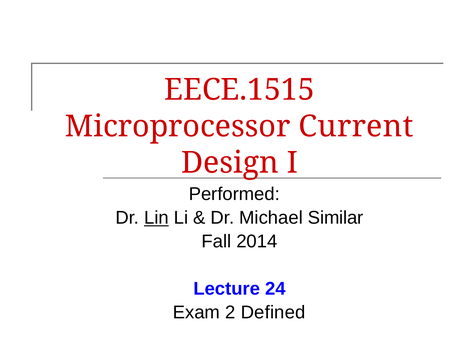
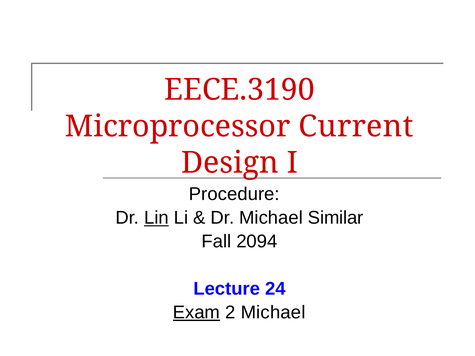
EECE.1515: EECE.1515 -> EECE.3190
Performed: Performed -> Procedure
2014: 2014 -> 2094
Exam underline: none -> present
2 Defined: Defined -> Michael
